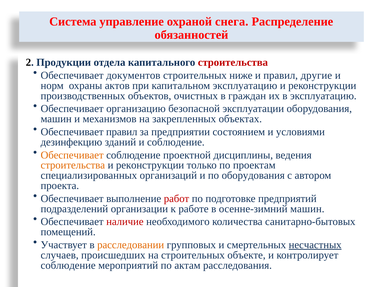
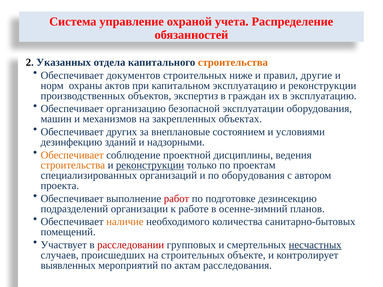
снега: снега -> учета
Продукции: Продукции -> Указанных
строительства at (233, 62) colour: red -> orange
очистных: очистных -> экспертиз
Обеспечивает правил: правил -> других
предприятии: предприятии -> внеплановые
и соблюдение: соблюдение -> надзорными
реконструкции at (150, 165) underline: none -> present
предприятий: предприятий -> дезинсекцию
осенне-зимний машин: машин -> планов
наличие colour: red -> orange
расследовании colour: orange -> red
соблюдение at (68, 266): соблюдение -> выявленных
